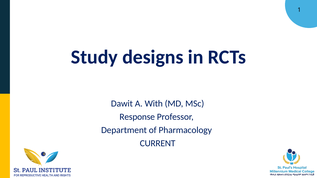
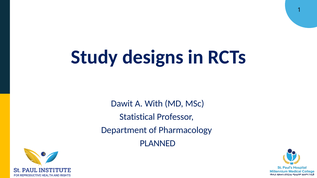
Response: Response -> Statistical
CURRENT: CURRENT -> PLANNED
